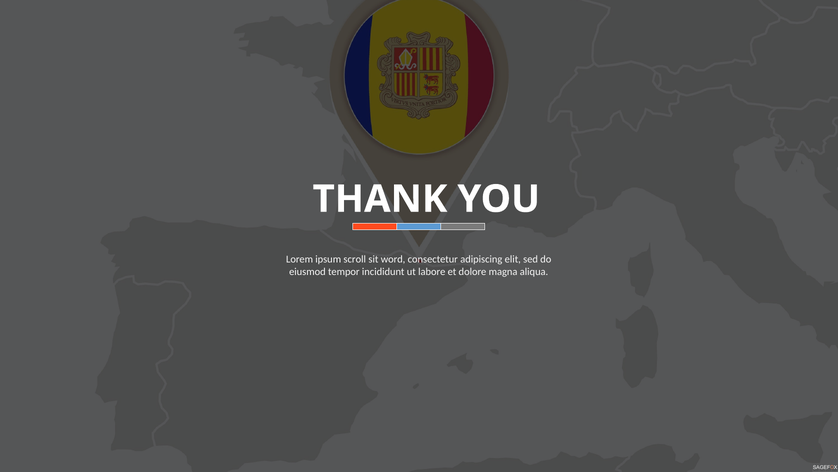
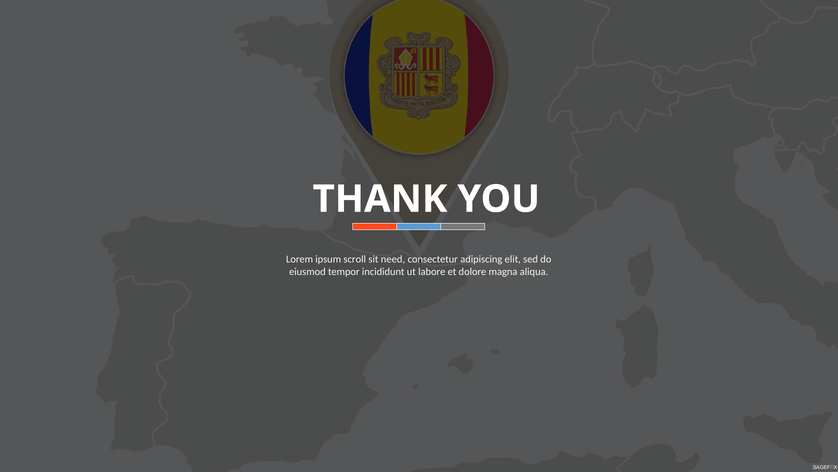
word: word -> need
